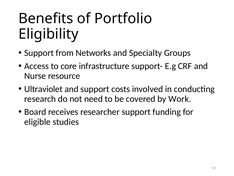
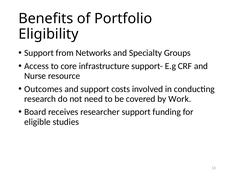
Ultraviolet: Ultraviolet -> Outcomes
